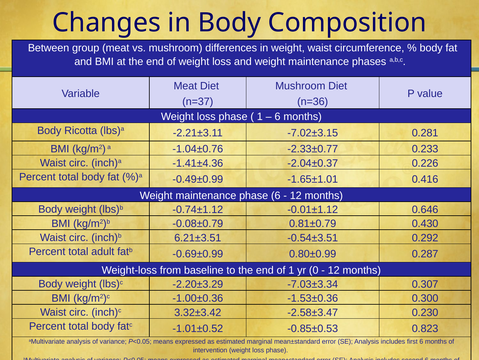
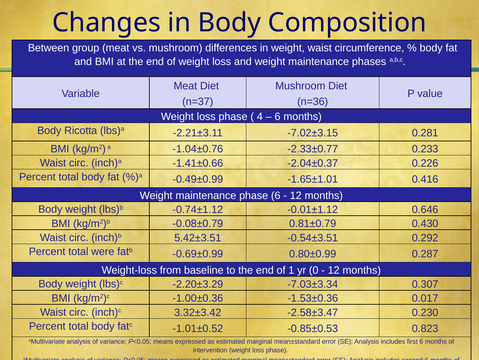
1 at (260, 116): 1 -> 4
-1.41±4.36: -1.41±4.36 -> -1.41±0.66
6.21±3.51: 6.21±3.51 -> 5.42±3.51
adult: adult -> were
0.300: 0.300 -> 0.017
